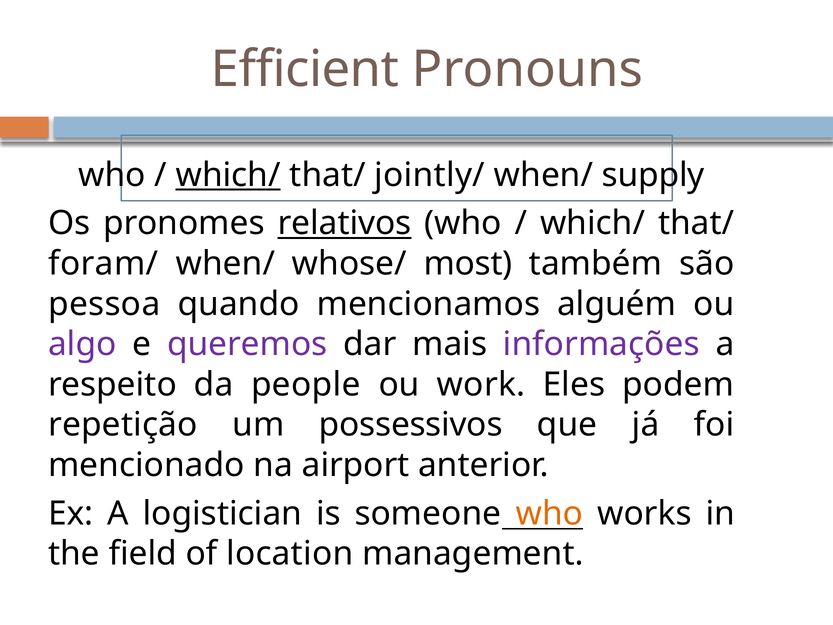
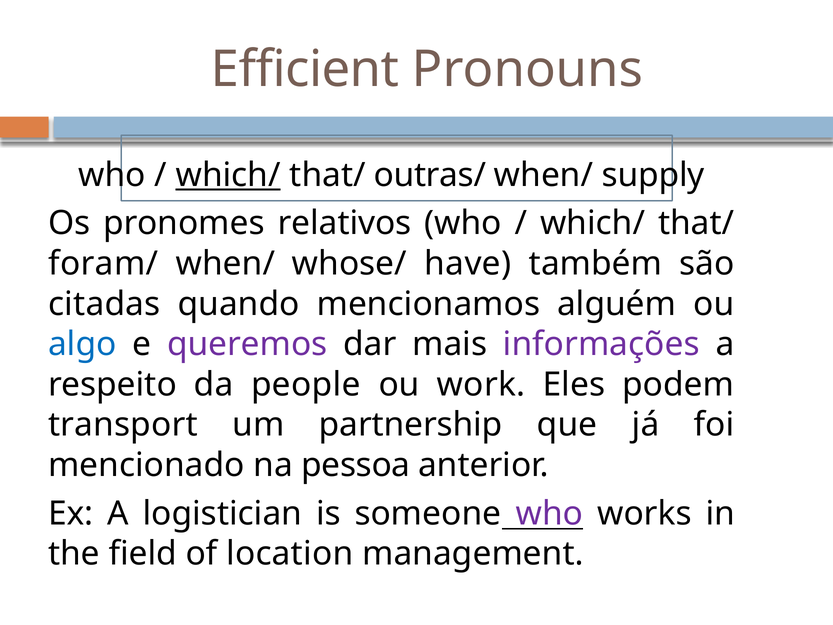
jointly/: jointly/ -> outras/
relativos underline: present -> none
most: most -> have
pessoa: pessoa -> citadas
algo colour: purple -> blue
repetição: repetição -> transport
possessivos: possessivos -> partnership
airport: airport -> pessoa
who at (549, 513) colour: orange -> purple
